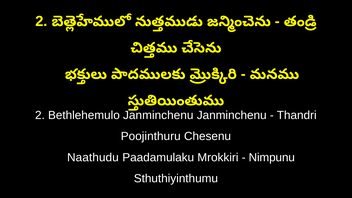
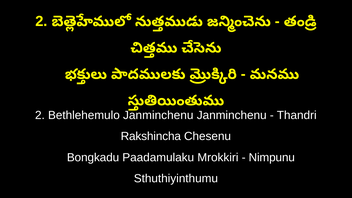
Poojinthuru: Poojinthuru -> Rakshincha
Naathudu: Naathudu -> Bongkadu
